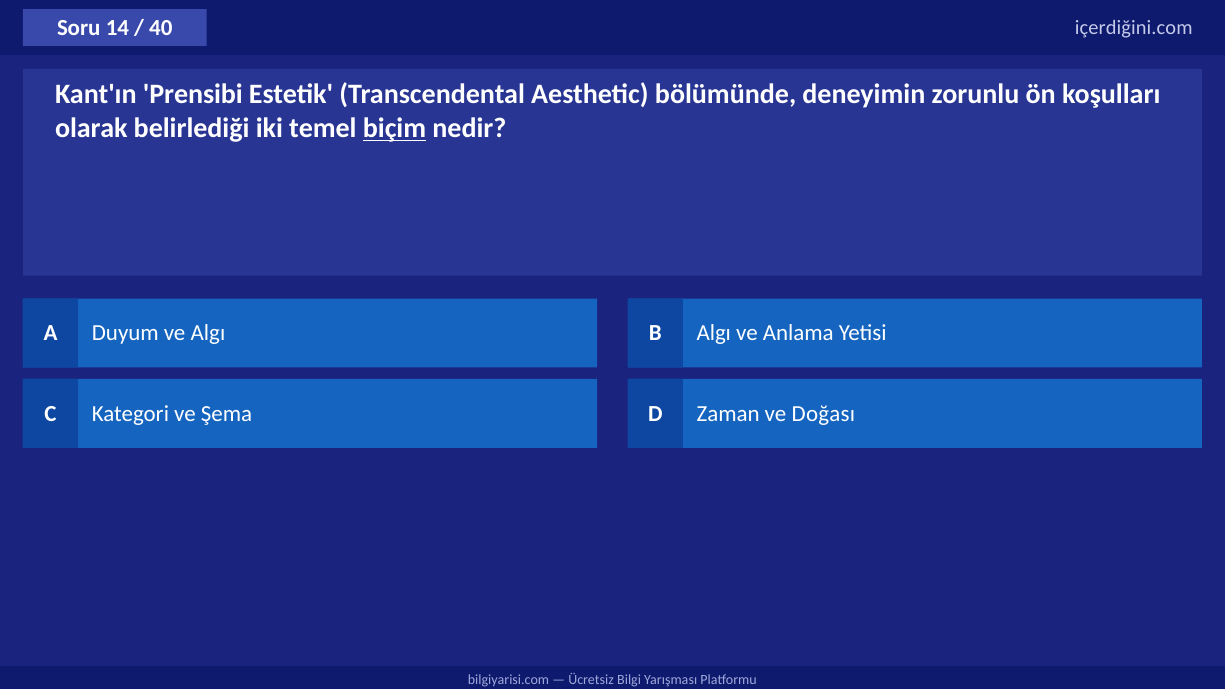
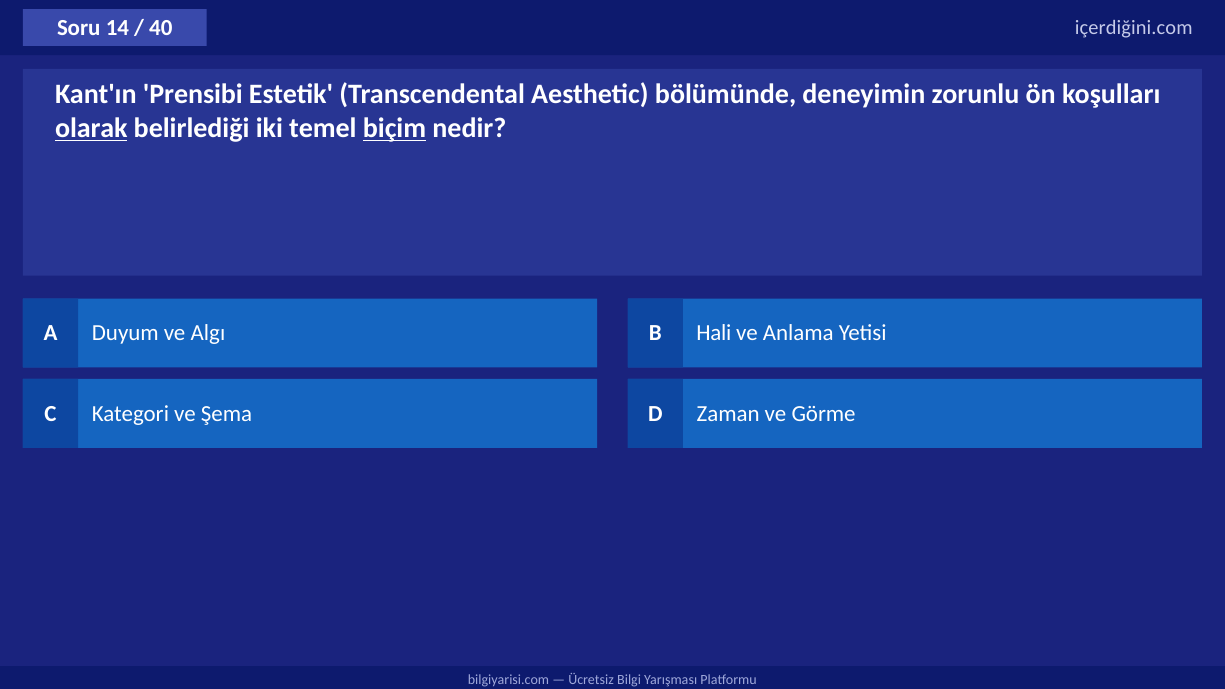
olarak underline: none -> present
B Algı: Algı -> Hali
Doğası: Doğası -> Görme
